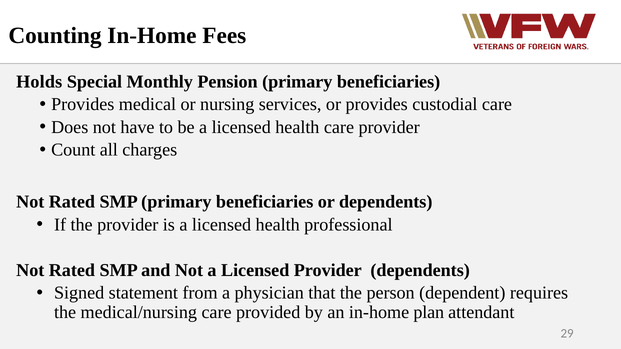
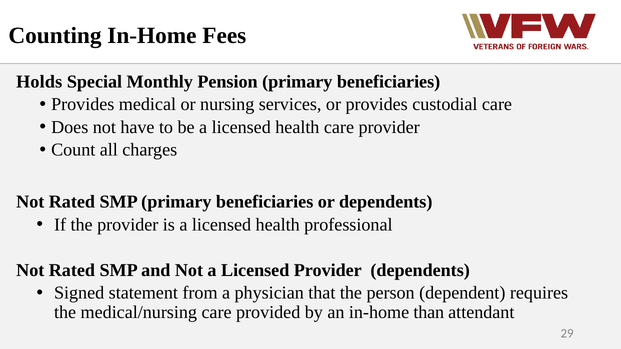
plan: plan -> than
